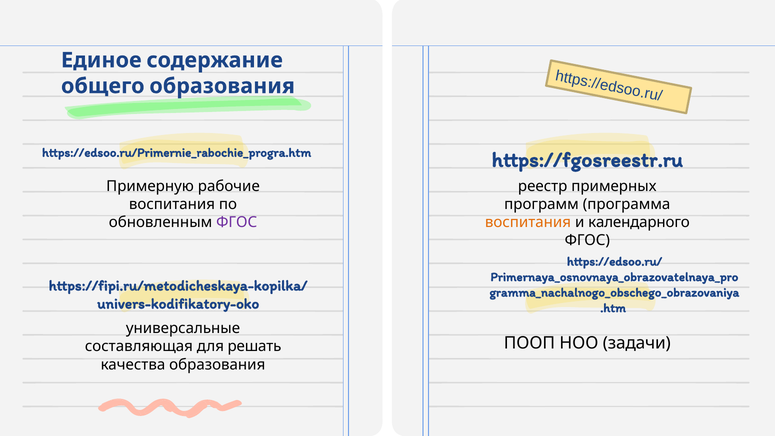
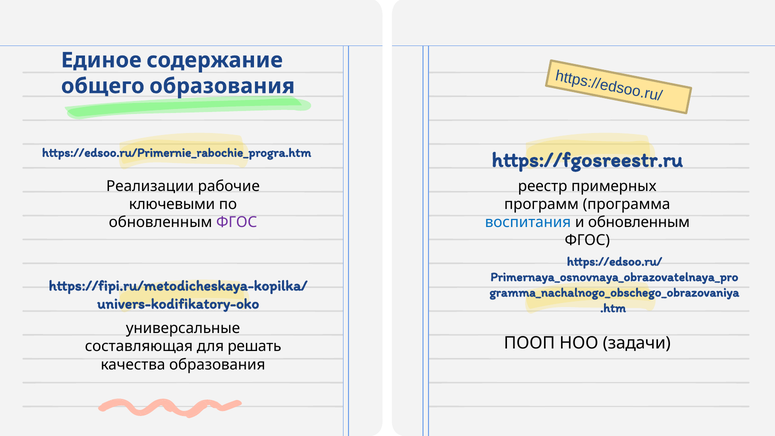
Примерную: Примерную -> Реализации
воспитания at (172, 204): воспитания -> ключевыми
воспитания at (528, 222) colour: orange -> blue
и календарного: календарного -> обновленным
